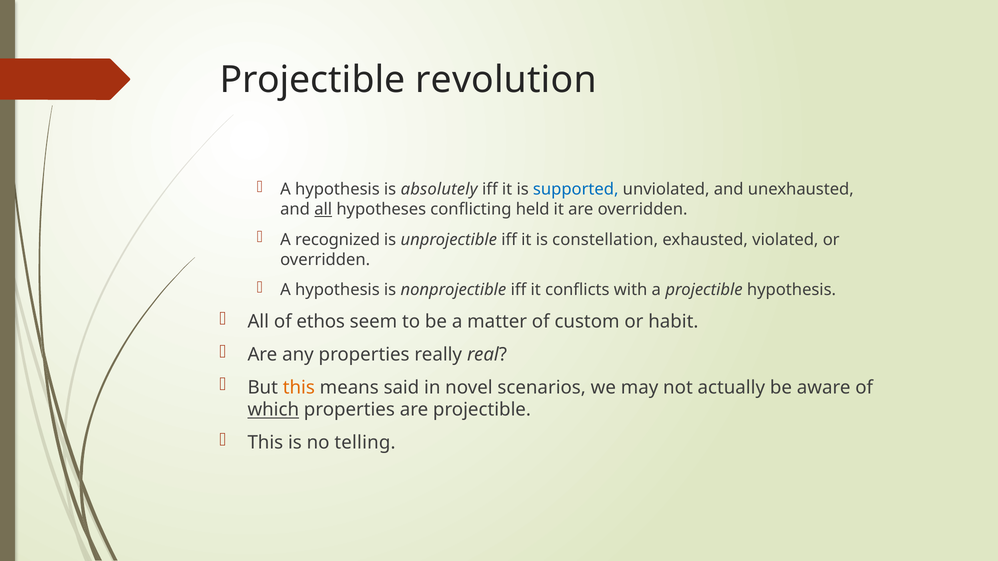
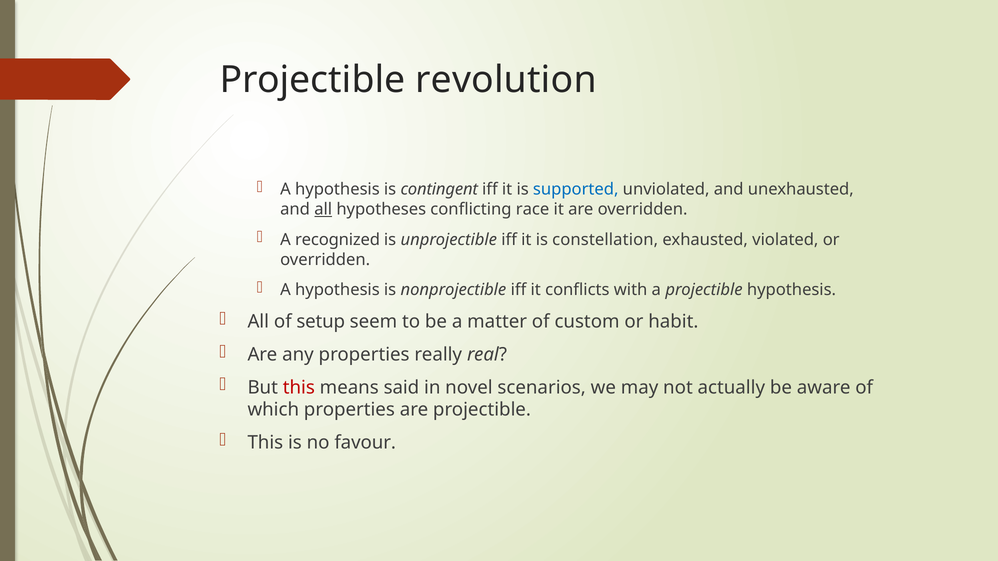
absolutely: absolutely -> contingent
held: held -> race
ethos: ethos -> setup
this at (299, 388) colour: orange -> red
which underline: present -> none
telling: telling -> favour
